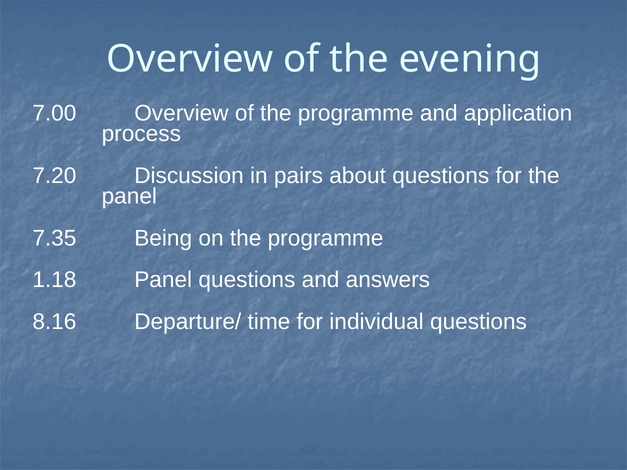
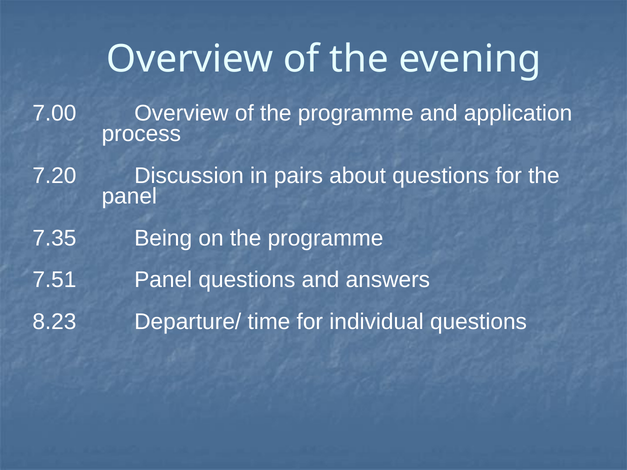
1.18: 1.18 -> 7.51
8.16: 8.16 -> 8.23
